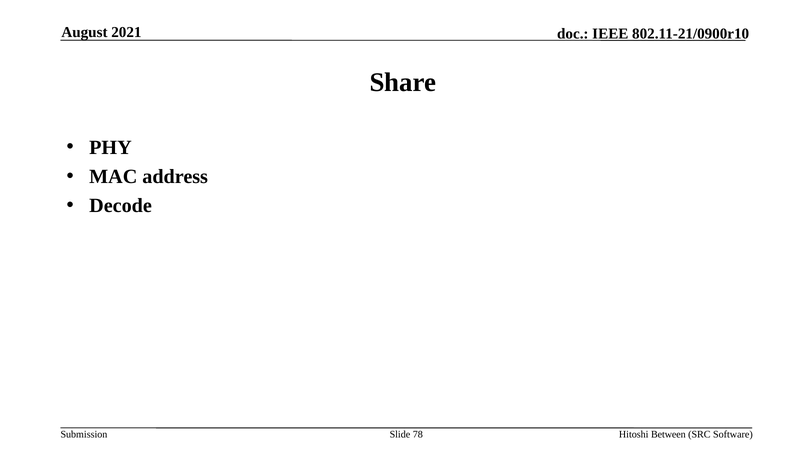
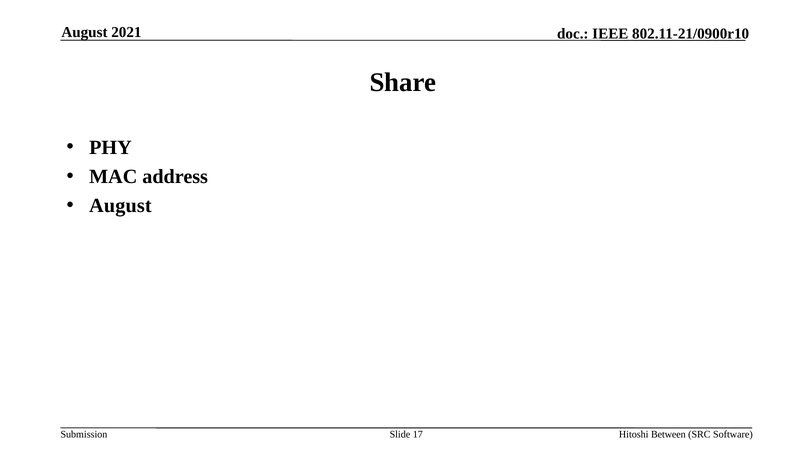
Decode at (121, 206): Decode -> August
78: 78 -> 17
